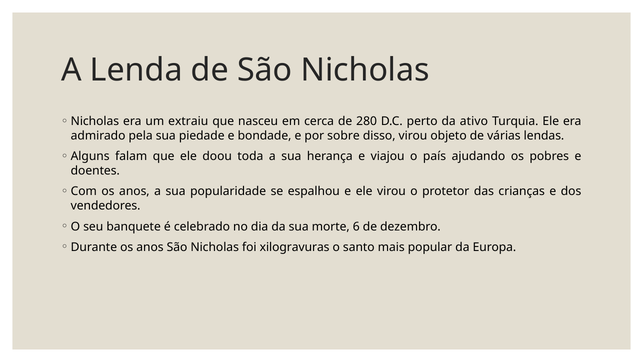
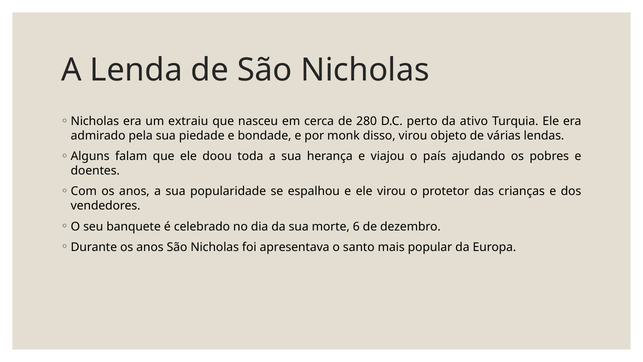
sobre: sobre -> monk
xilogravuras: xilogravuras -> apresentava
